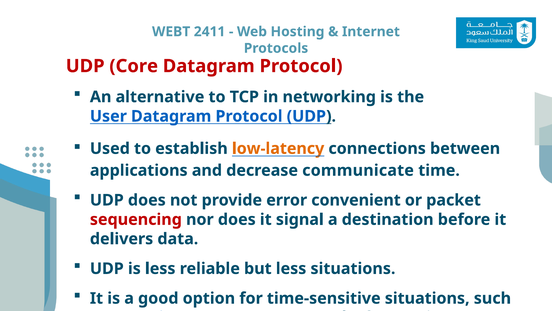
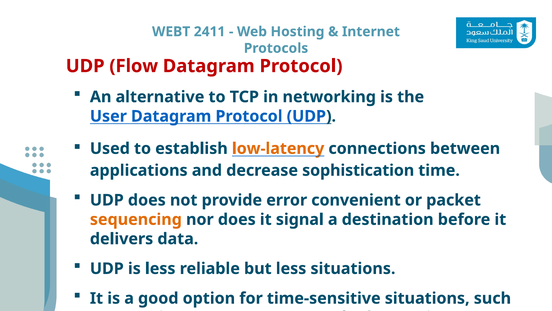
Core: Core -> Flow
communicate: communicate -> sophistication
sequencing colour: red -> orange
